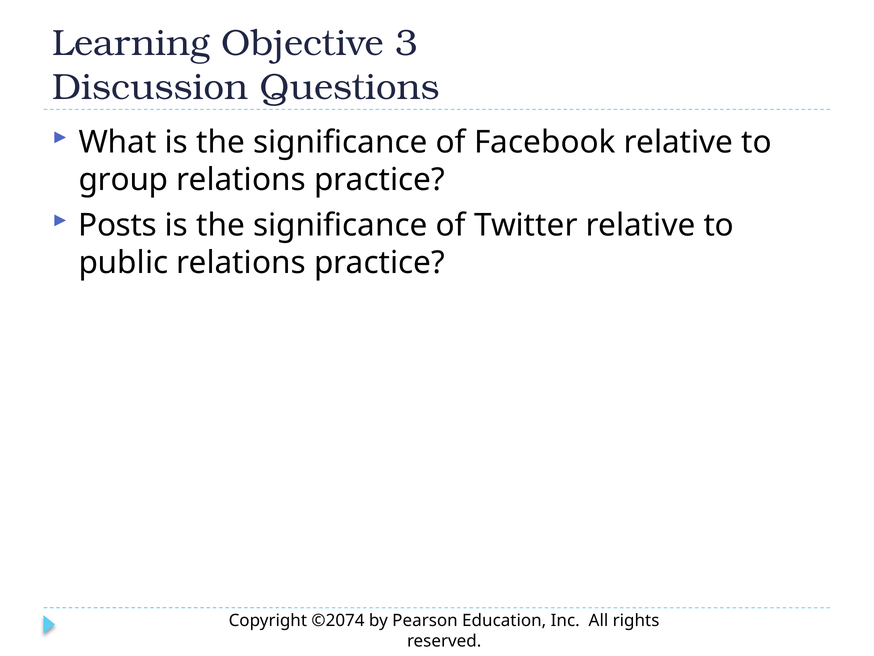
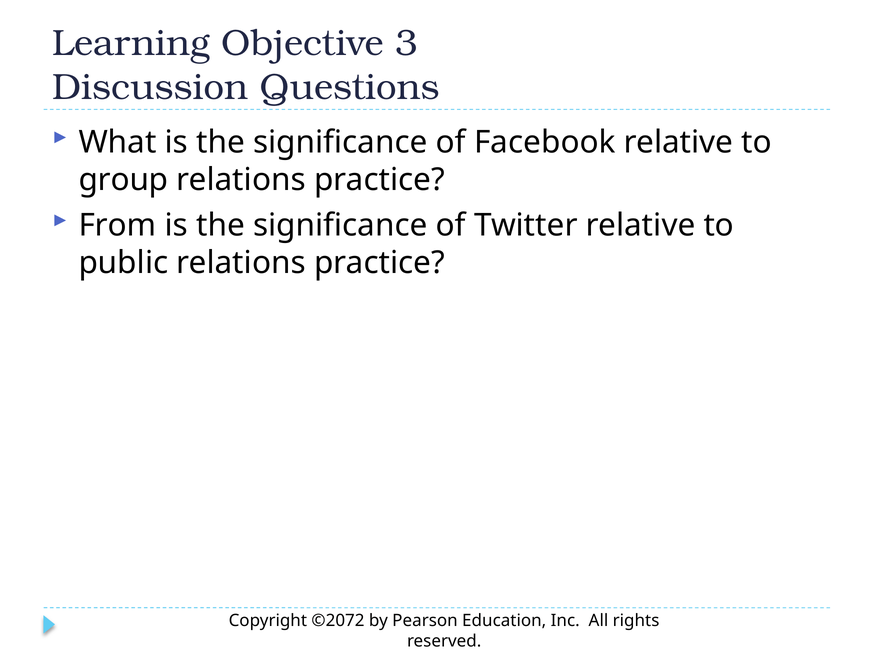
Posts: Posts -> From
©2074: ©2074 -> ©2072
